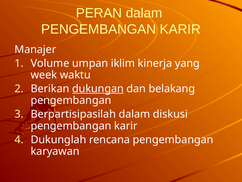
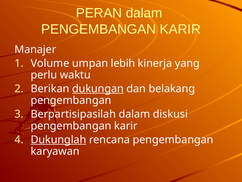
iklim: iklim -> lebih
week: week -> perlu
Dukunglah underline: none -> present
